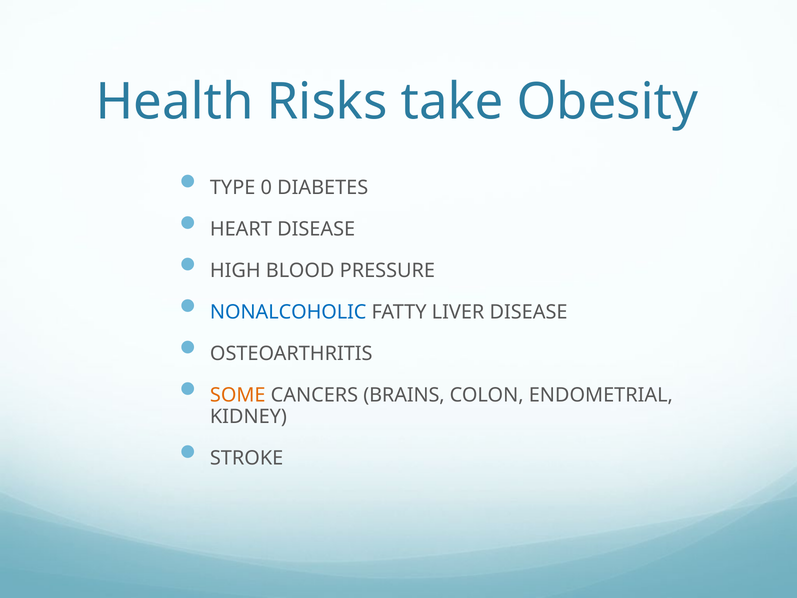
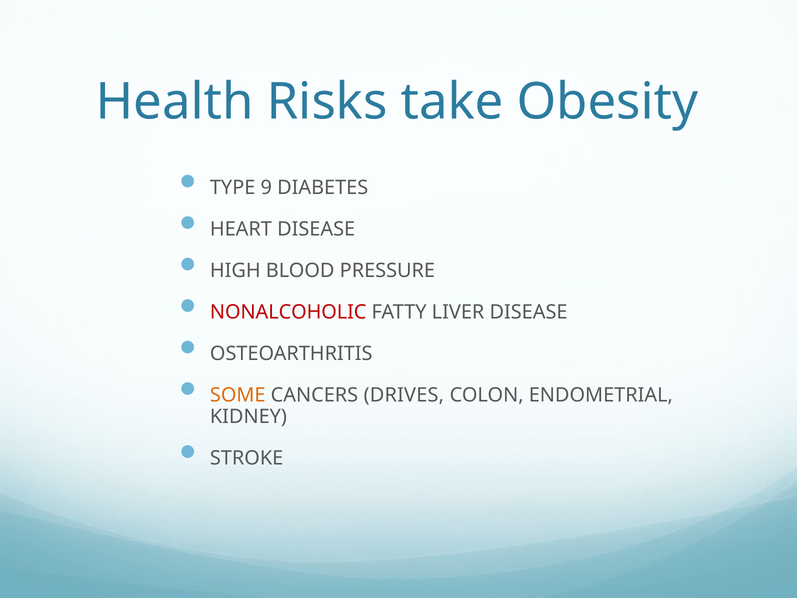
0: 0 -> 9
NONALCOHOLIC colour: blue -> red
BRAINS: BRAINS -> DRIVES
